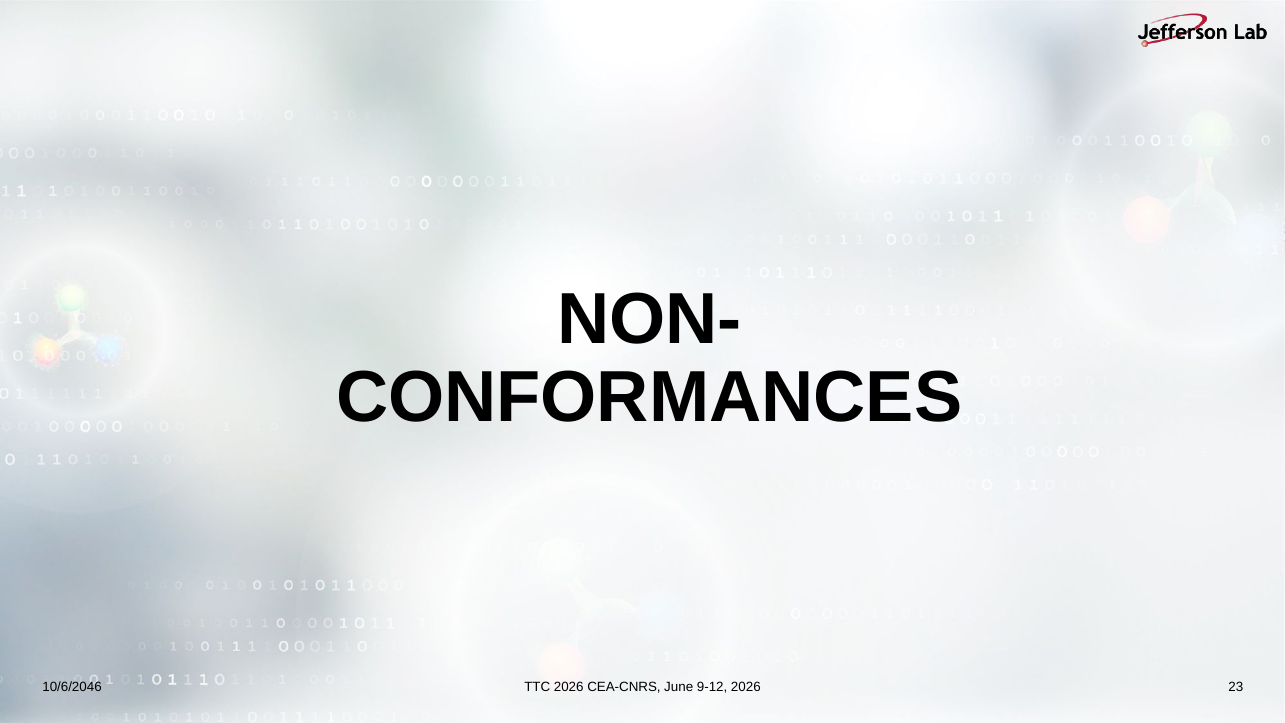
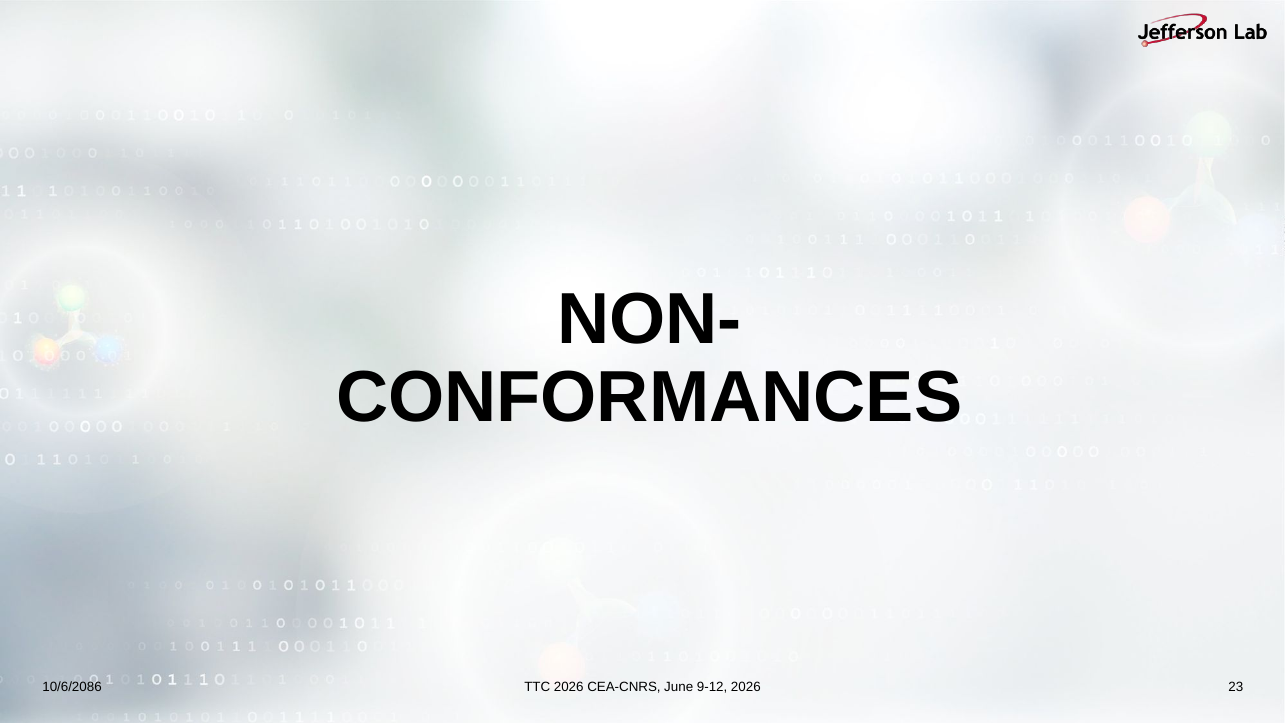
10/6/2046: 10/6/2046 -> 10/6/2086
